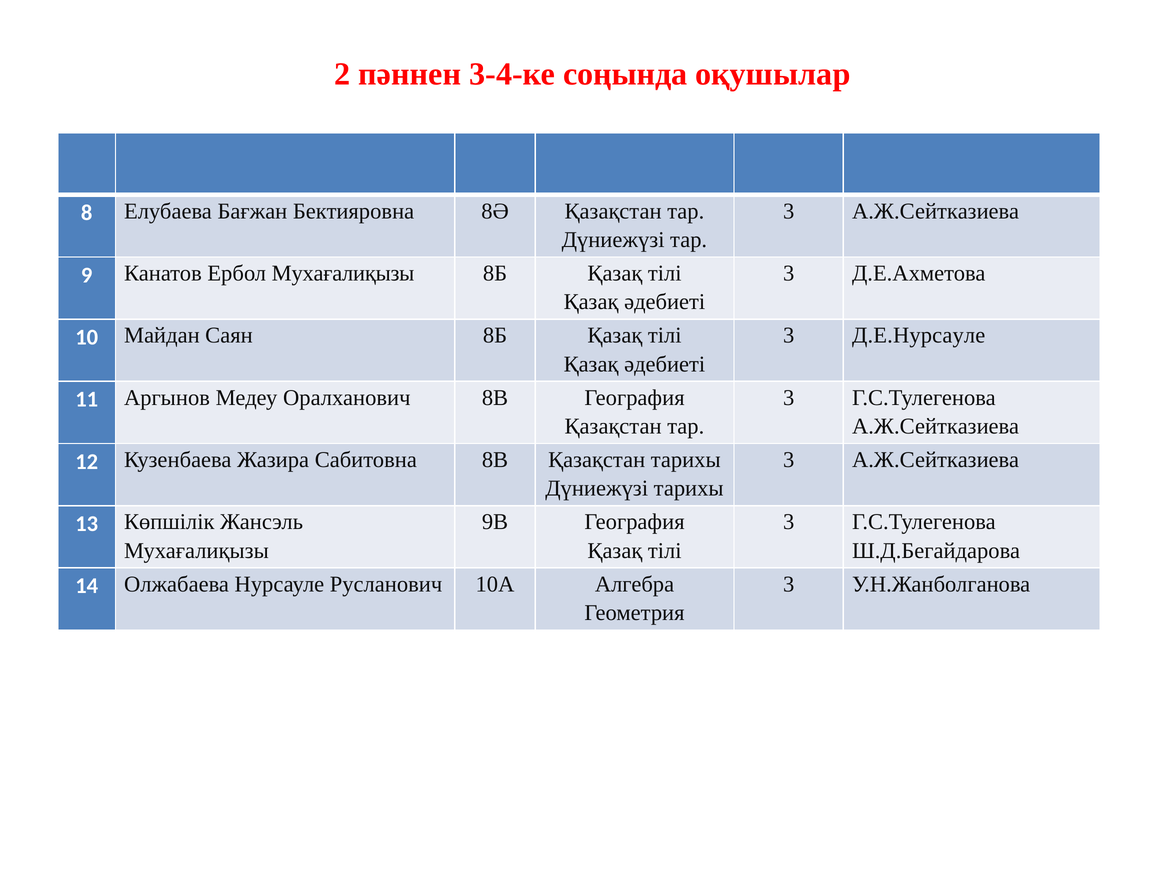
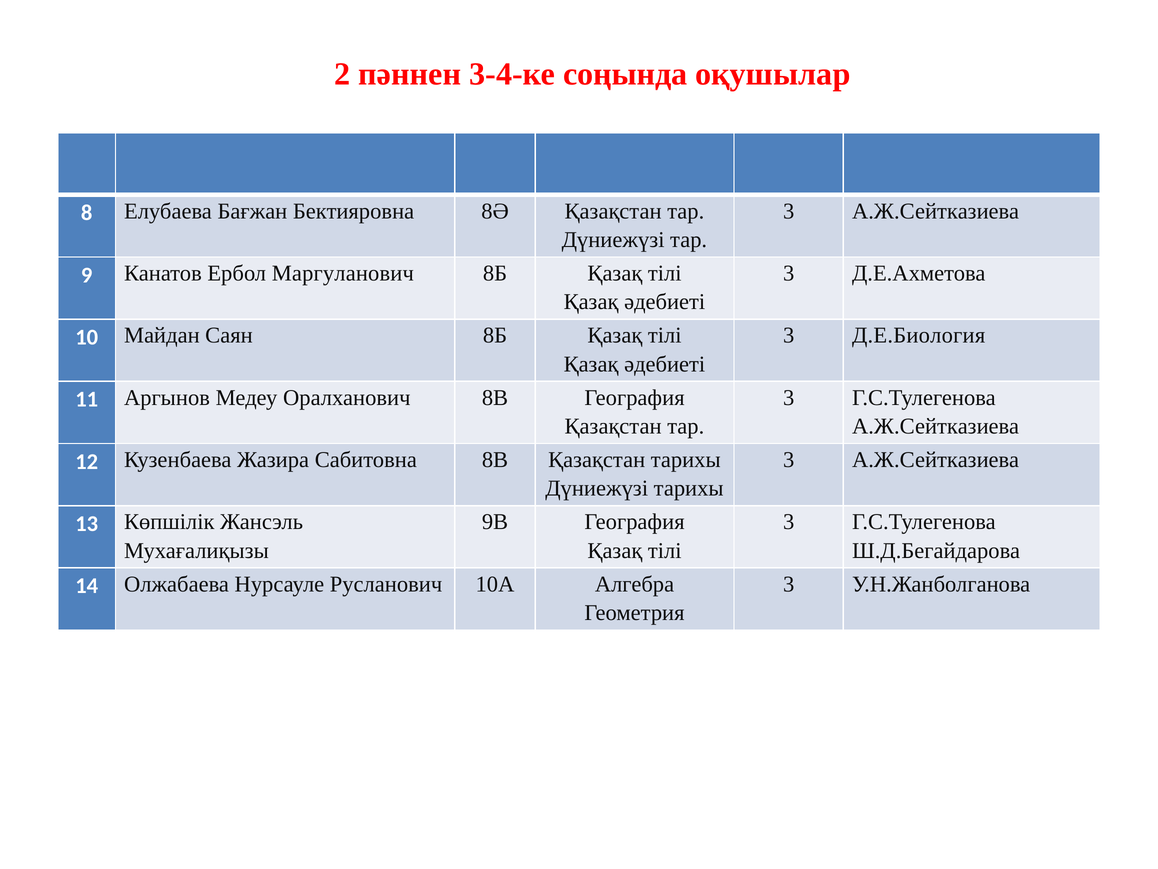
Ербол Мухағалиқызы: Мухағалиқызы -> Маргуланович
Д.Е.Нурсауле: Д.Е.Нурсауле -> Д.Е.Биология
